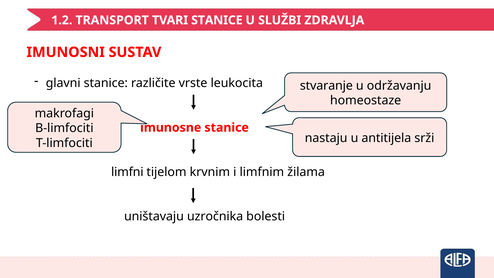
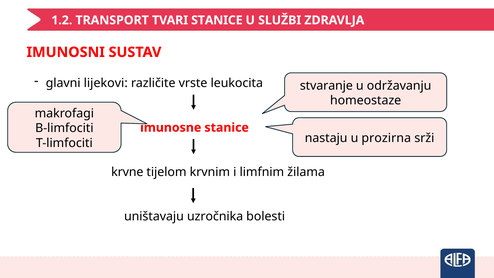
glavni stanice: stanice -> lijekovi
antitijela: antitijela -> prozirna
limfni: limfni -> krvne
